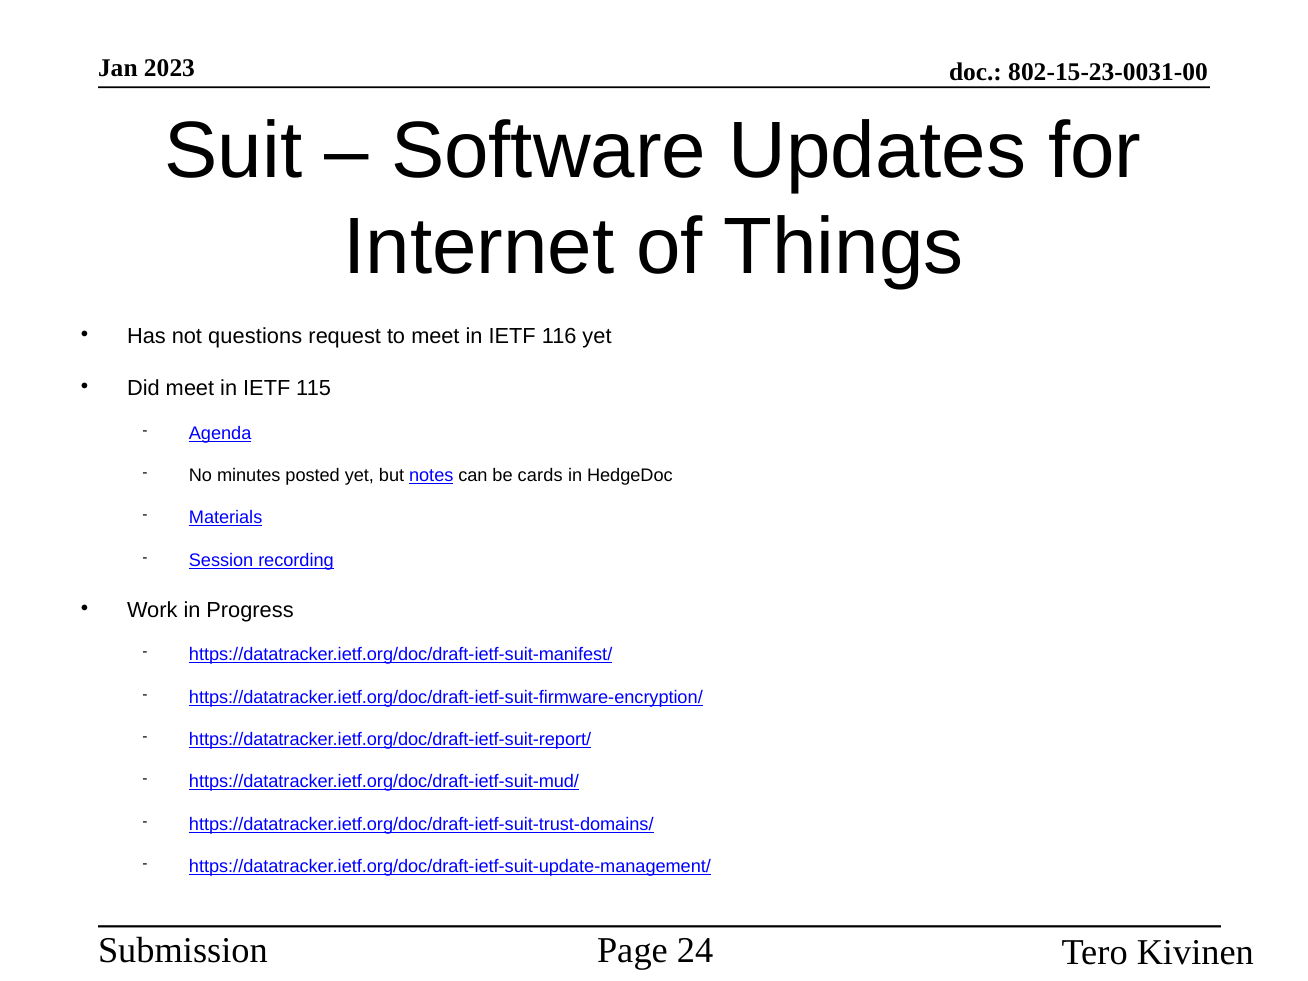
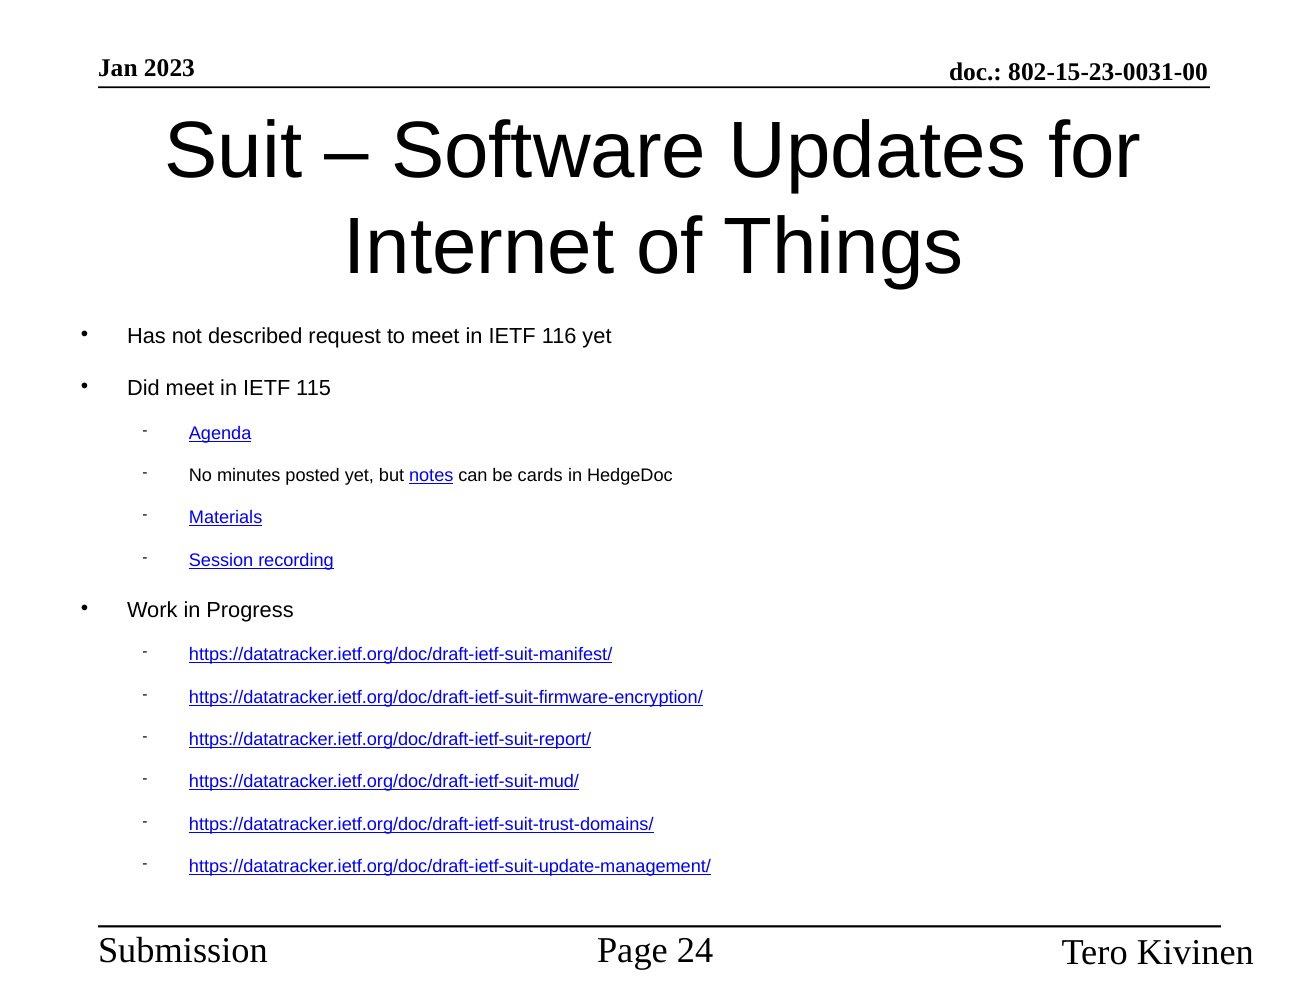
questions: questions -> described
